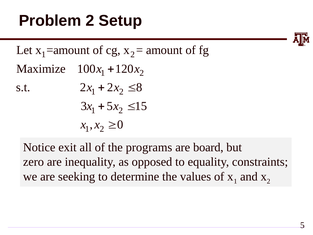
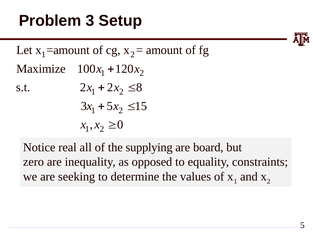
Problem 2: 2 -> 3
exit: exit -> real
programs: programs -> supplying
